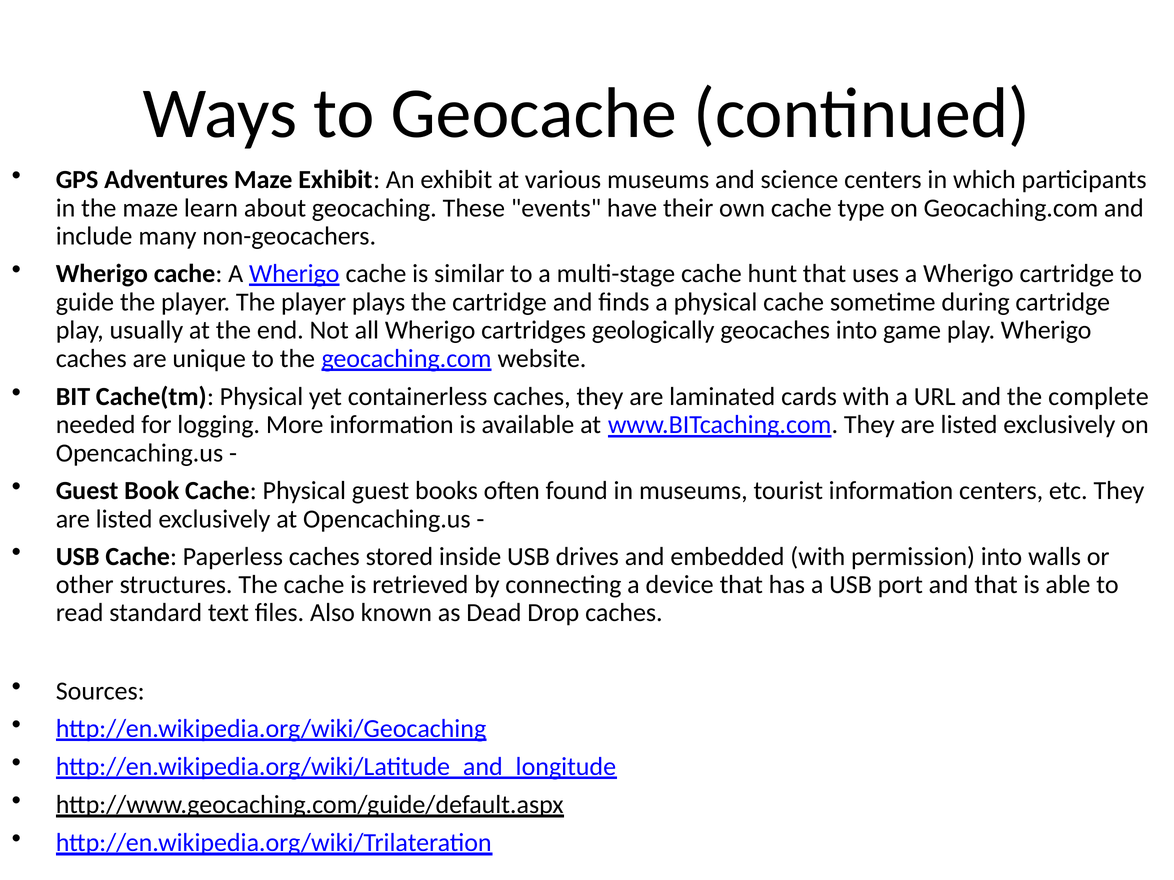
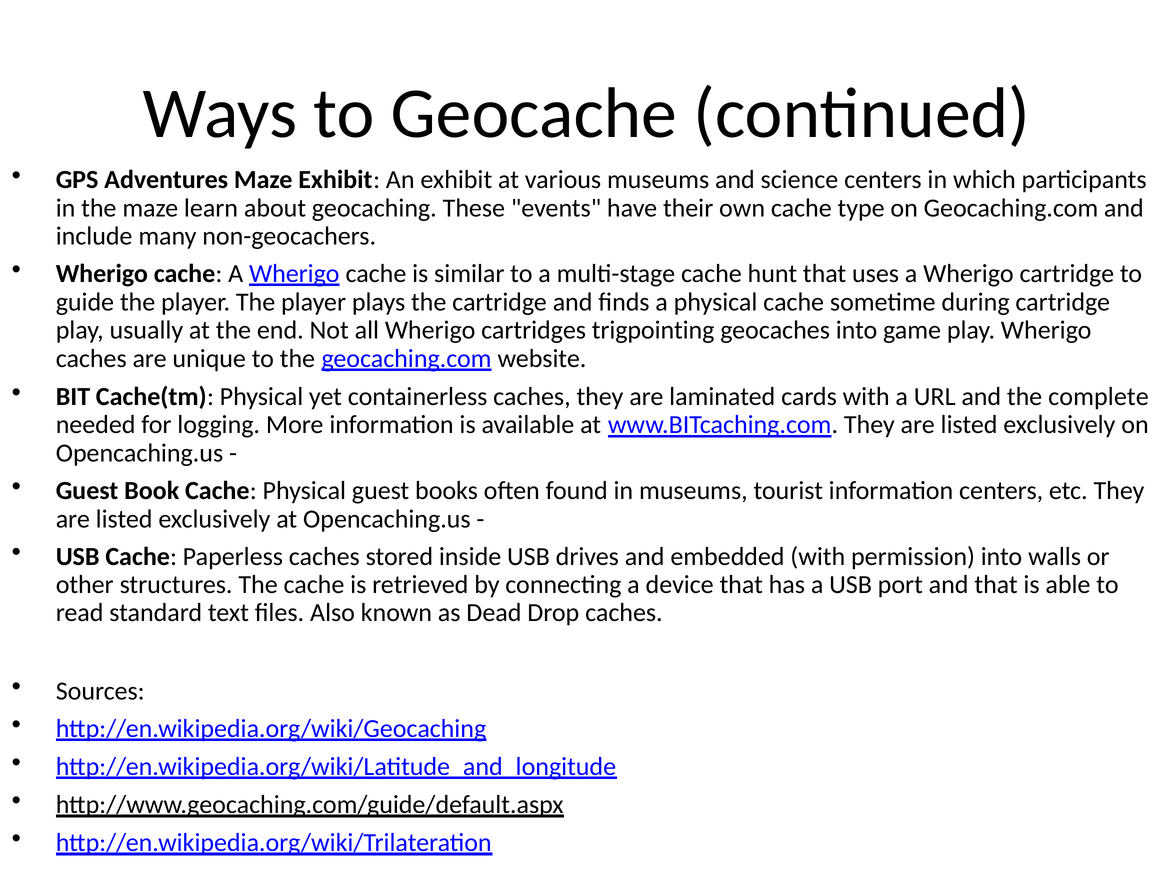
geologically: geologically -> trigpointing
